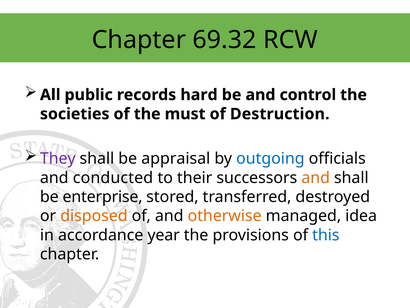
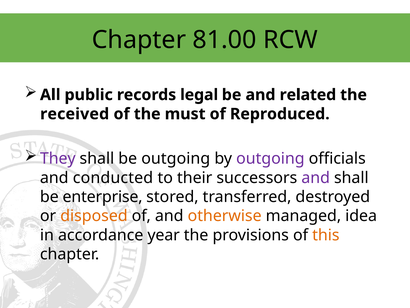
69.32: 69.32 -> 81.00
hard: hard -> legal
control: control -> related
societies: societies -> received
Destruction: Destruction -> Reproduced
be appraisal: appraisal -> outgoing
outgoing at (270, 158) colour: blue -> purple
and at (316, 177) colour: orange -> purple
this colour: blue -> orange
